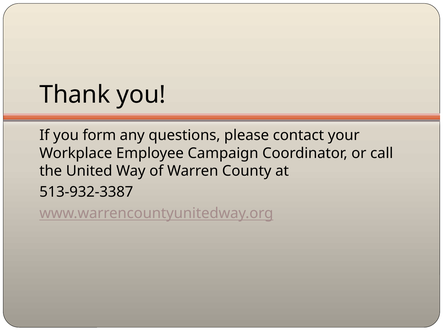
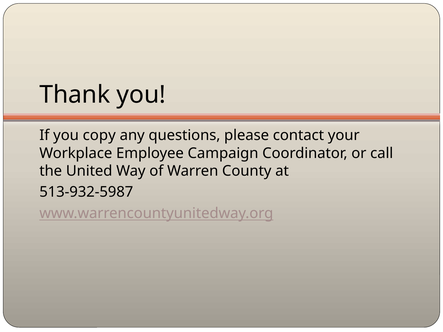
form: form -> copy
513-932-3387: 513-932-3387 -> 513-932-5987
